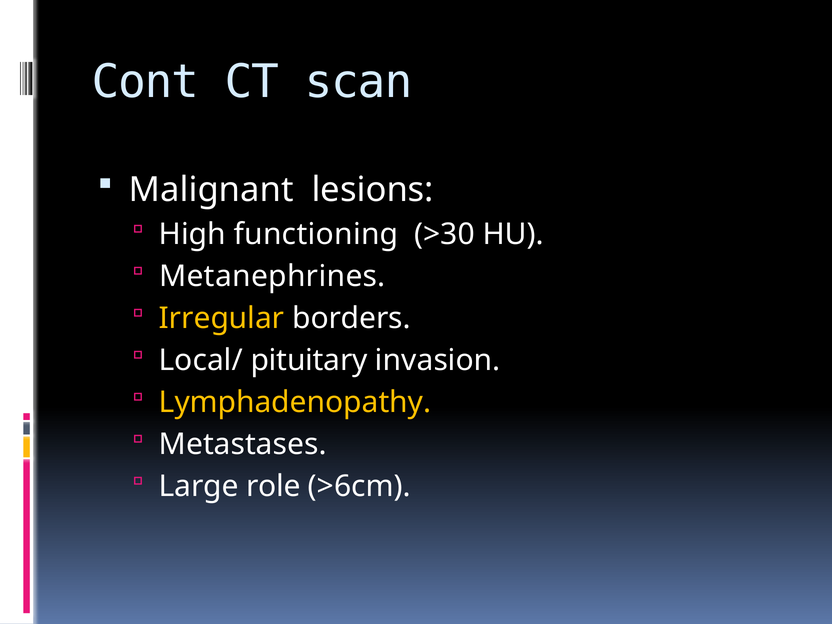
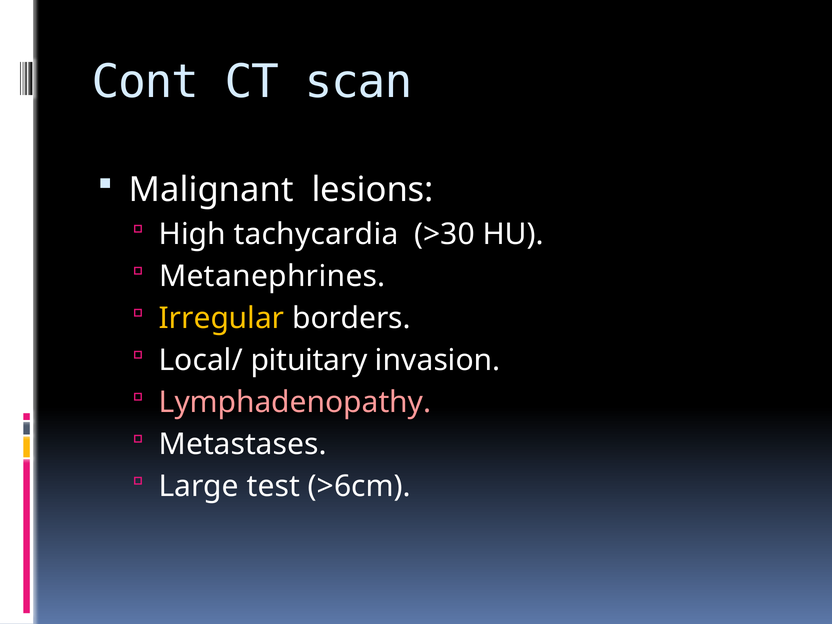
functioning: functioning -> tachycardia
Lymphadenopathy colour: yellow -> pink
role: role -> test
